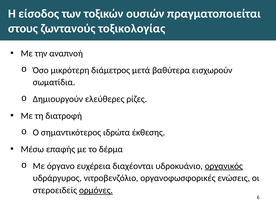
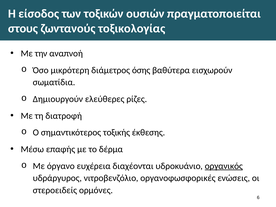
μετά: μετά -> όσης
ιδρώτα: ιδρώτα -> τοξικής
ορμόνες underline: present -> none
